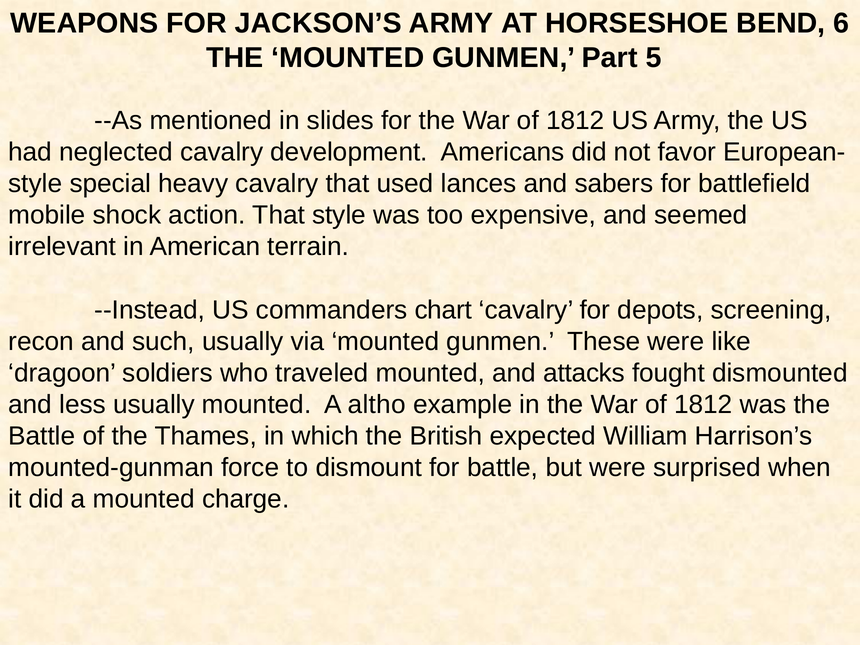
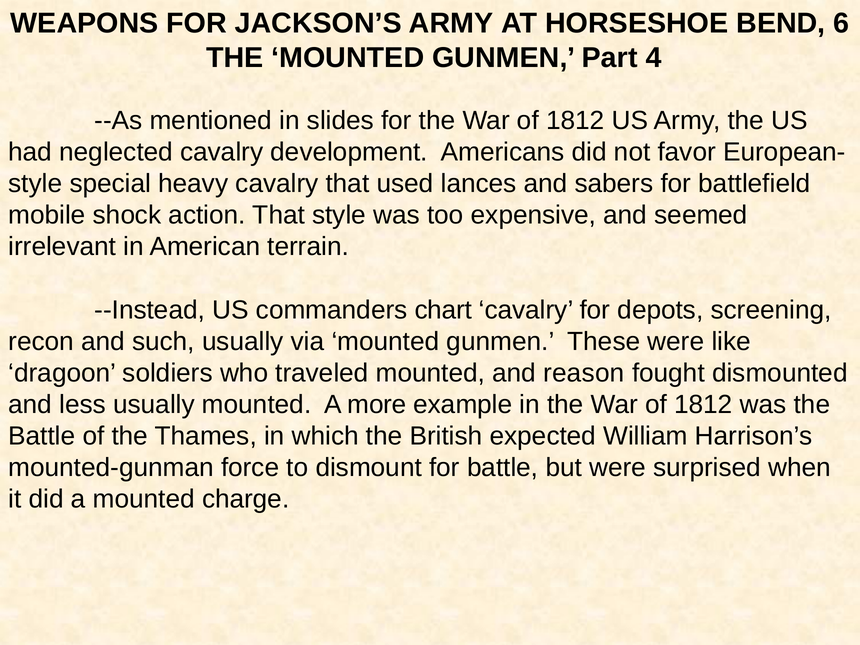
5: 5 -> 4
attacks: attacks -> reason
altho: altho -> more
